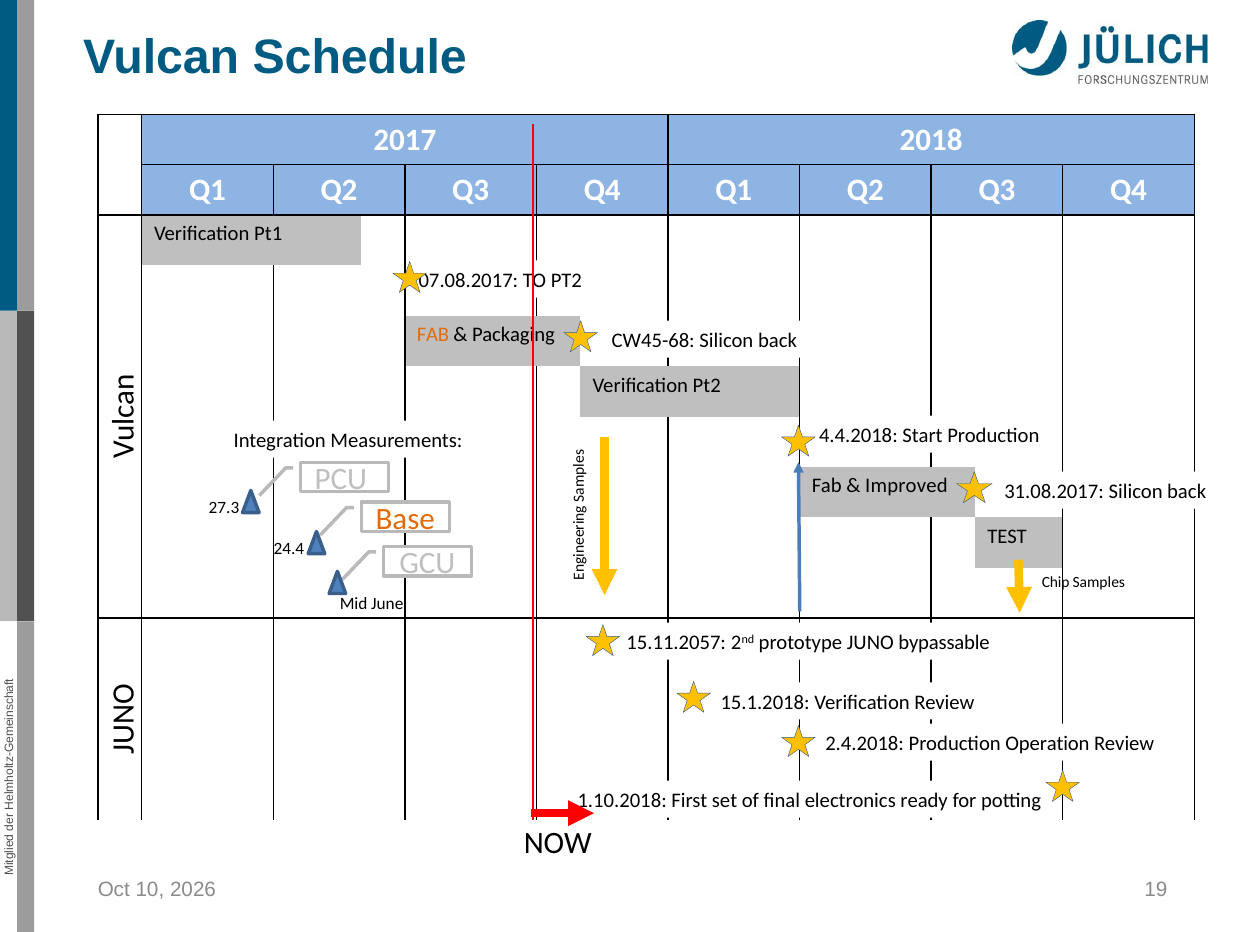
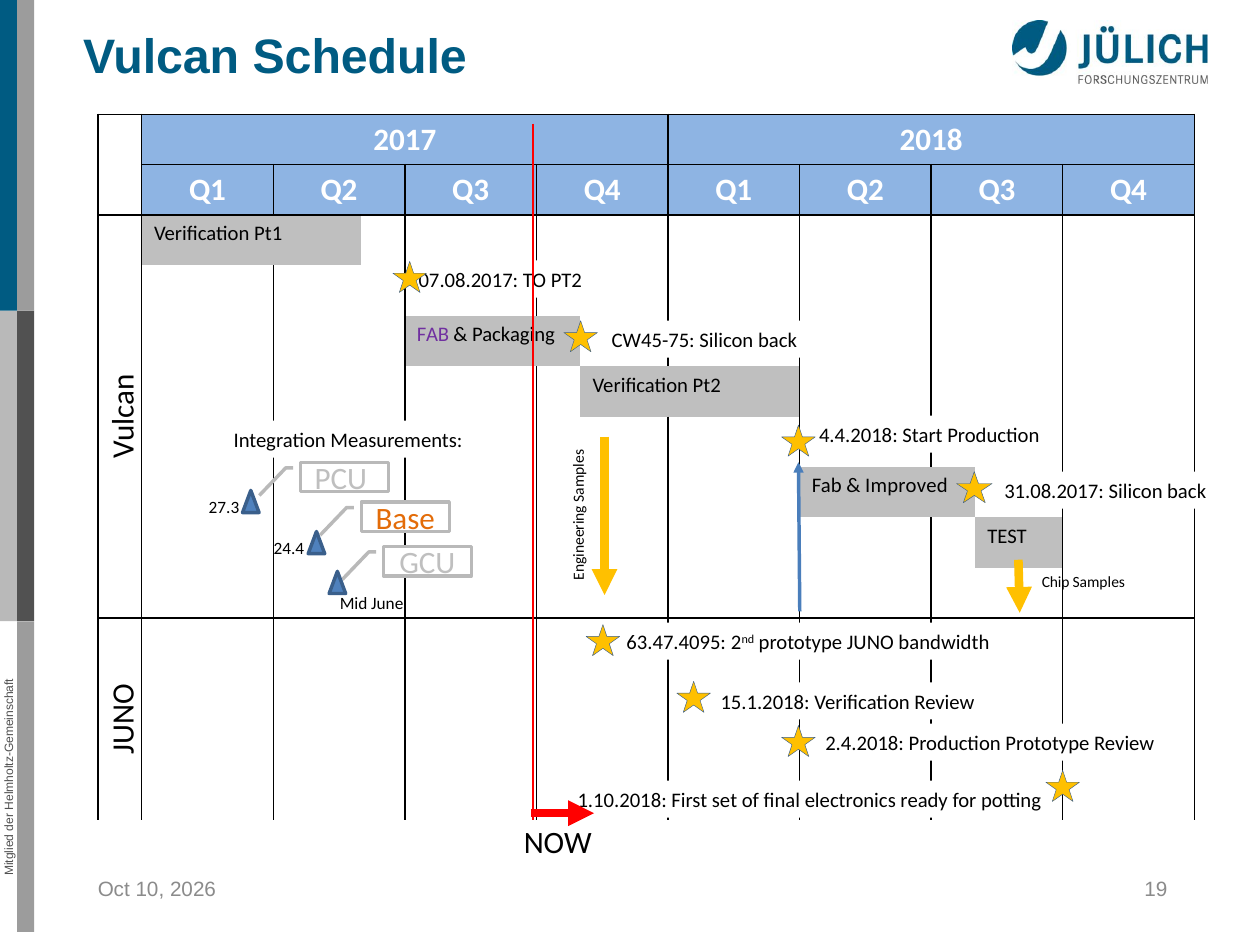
FAB at (433, 335) colour: orange -> purple
CW45-68: CW45-68 -> CW45-75
15.11.2057: 15.11.2057 -> 63.47.4095
bypassable: bypassable -> bandwidth
Production Operation: Operation -> Prototype
